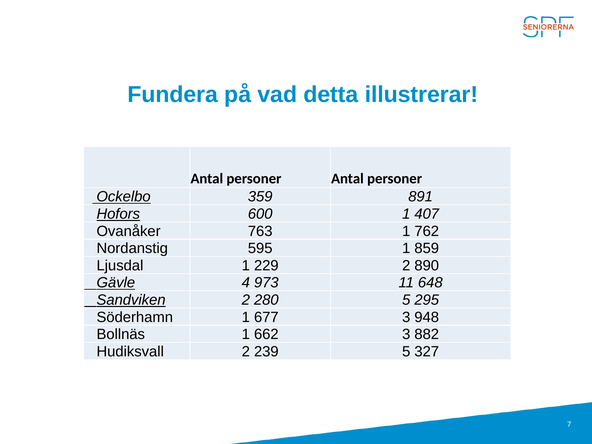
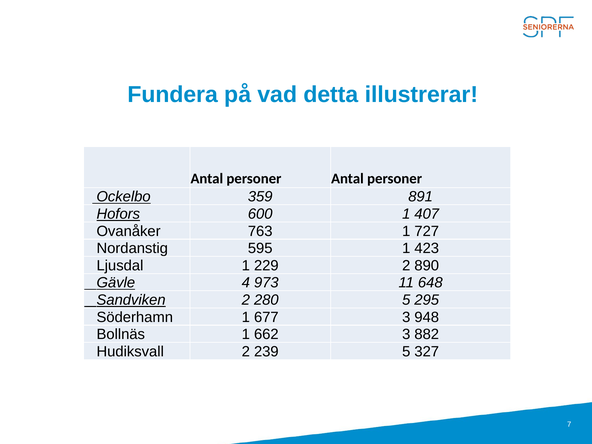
762: 762 -> 727
859: 859 -> 423
